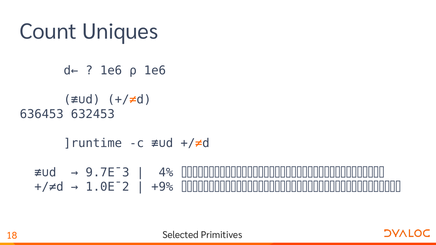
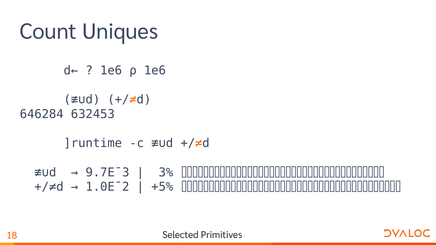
636453: 636453 -> 646284
4%: 4% -> 3%
+9%: +9% -> +5%
